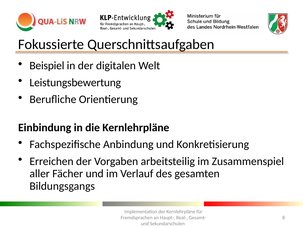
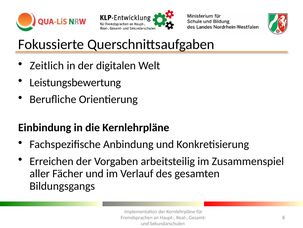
Beispiel: Beispiel -> Zeitlich
